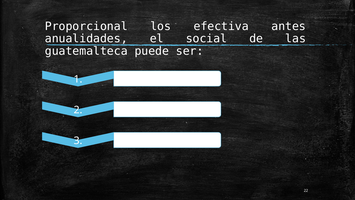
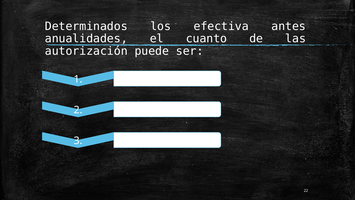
Proporcional: Proporcional -> Determinados
social: social -> cuanto
guatemalteca: guatemalteca -> autorización
